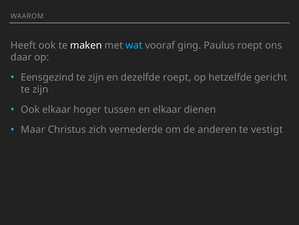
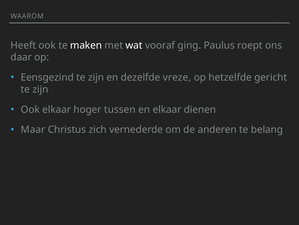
wat colour: light blue -> white
dezelfde roept: roept -> vreze
vestigt: vestigt -> belang
